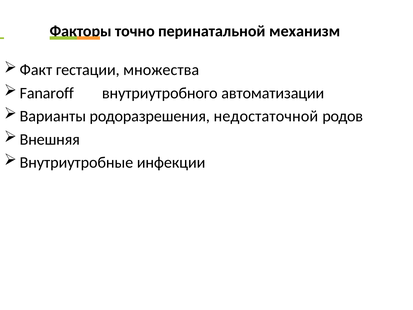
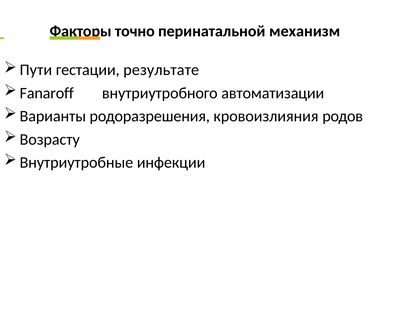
Факт: Факт -> Пути
множества: множества -> результате
недостаточной: недостаточной -> кровоизлияния
Внешняя: Внешняя -> Возрасту
